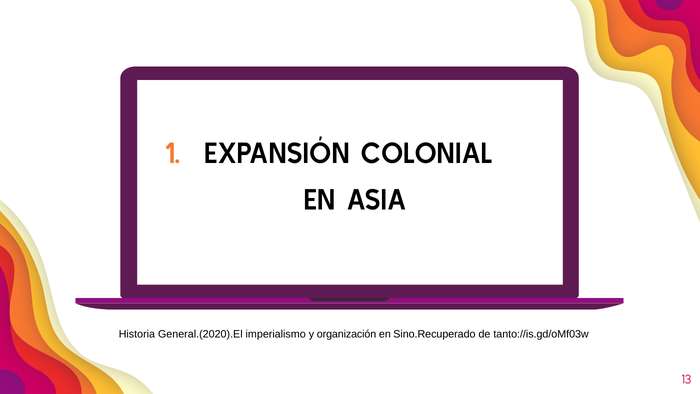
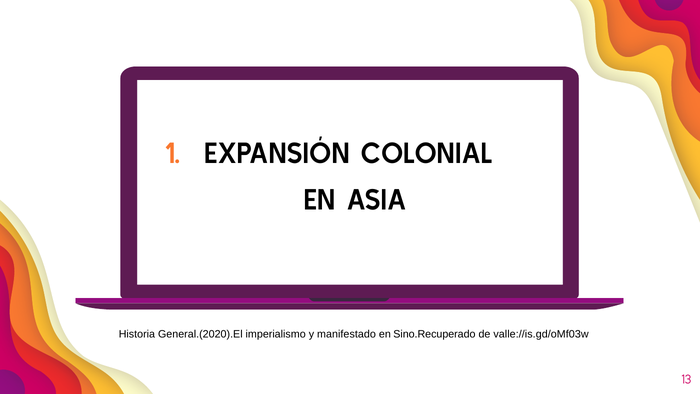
organización: organización -> manifestado
tanto://is.gd/oMf03w: tanto://is.gd/oMf03w -> valle://is.gd/oMf03w
